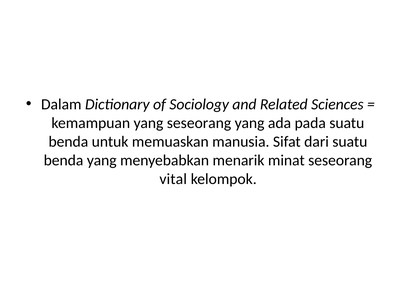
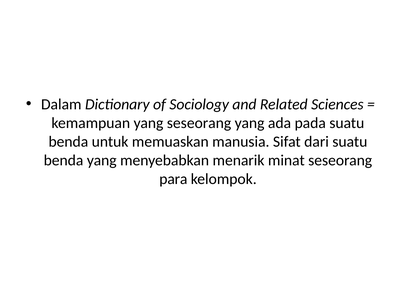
vital: vital -> para
